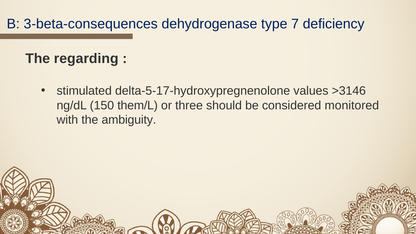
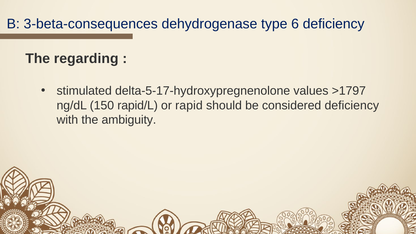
7: 7 -> 6
>3146: >3146 -> >1797
them/L: them/L -> rapid/L
three: three -> rapid
considered monitored: monitored -> deficiency
